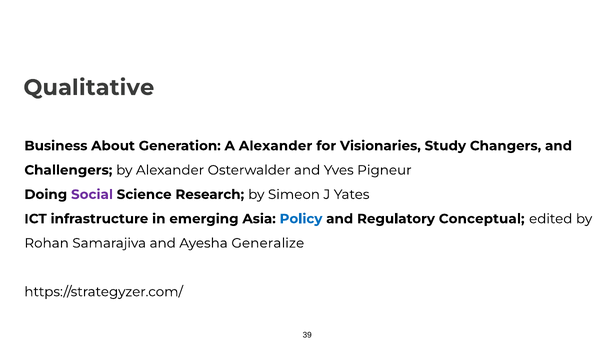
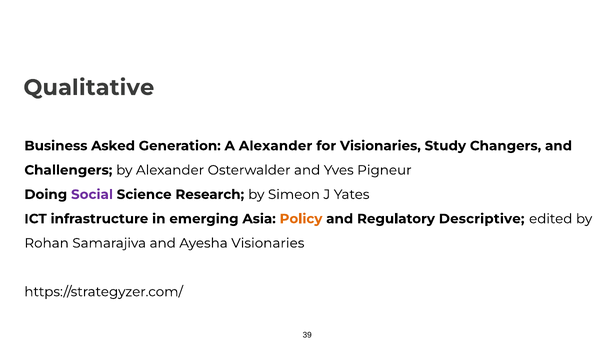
About: About -> Asked
Policy colour: blue -> orange
Conceptual: Conceptual -> Descriptive
Ayesha Generalize: Generalize -> Visionaries
